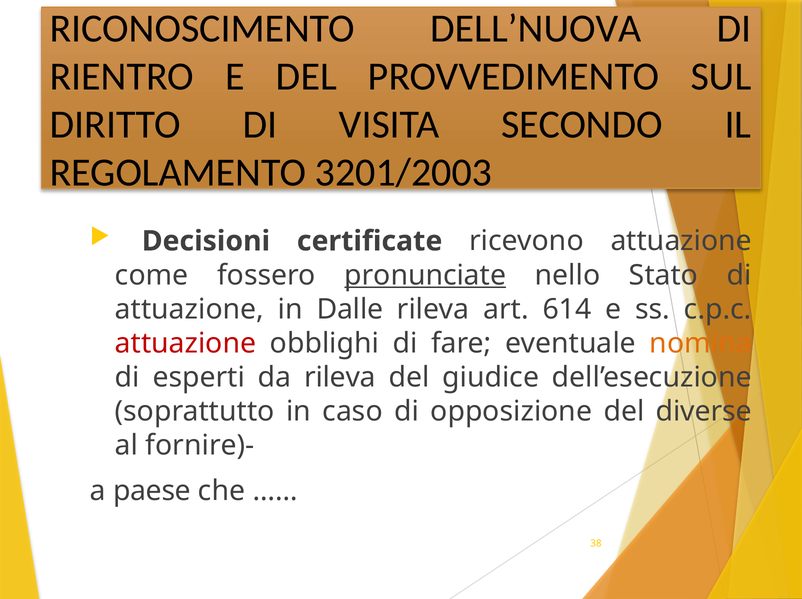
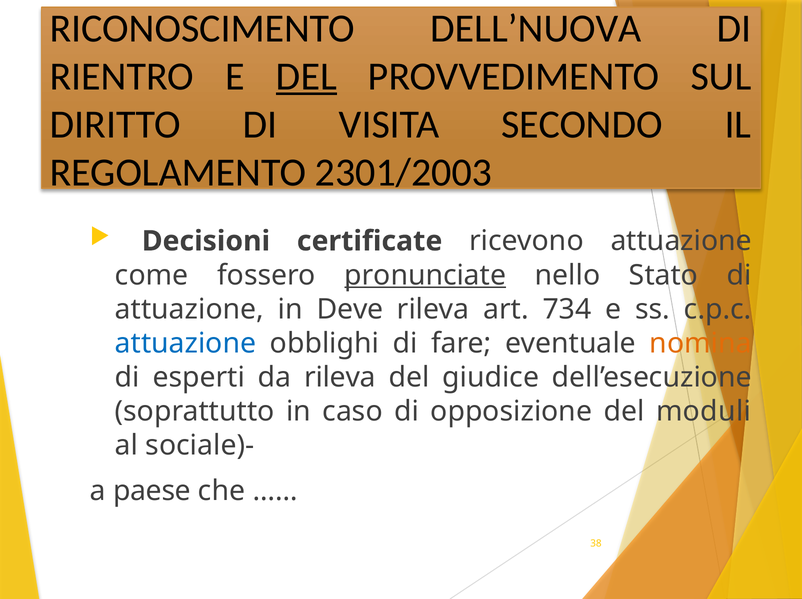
DEL at (306, 77) underline: none -> present
3201/2003: 3201/2003 -> 2301/2003
Dalle: Dalle -> Deve
614: 614 -> 734
attuazione at (186, 343) colour: red -> blue
diverse: diverse -> moduli
fornire)-: fornire)- -> sociale)-
